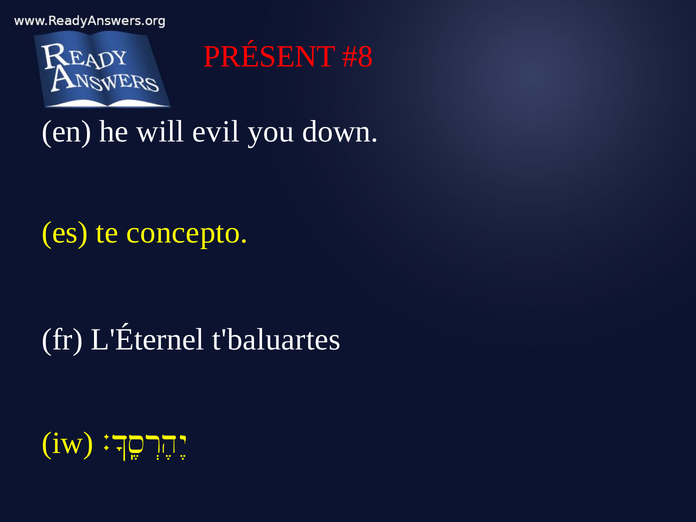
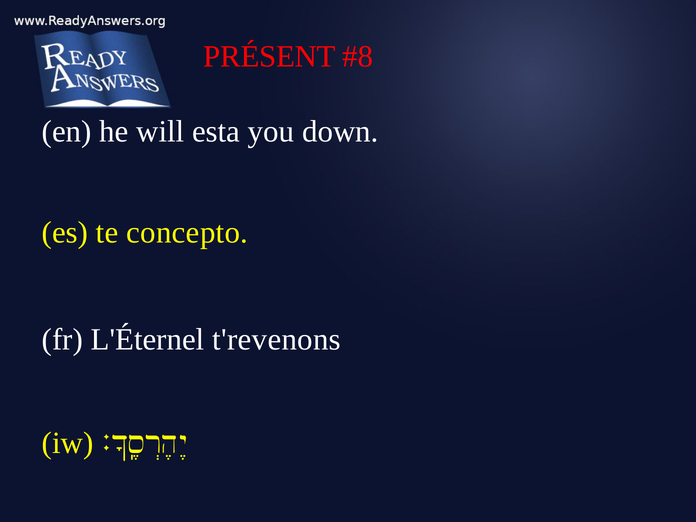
evil: evil -> esta
t'baluartes: t'baluartes -> t'revenons
